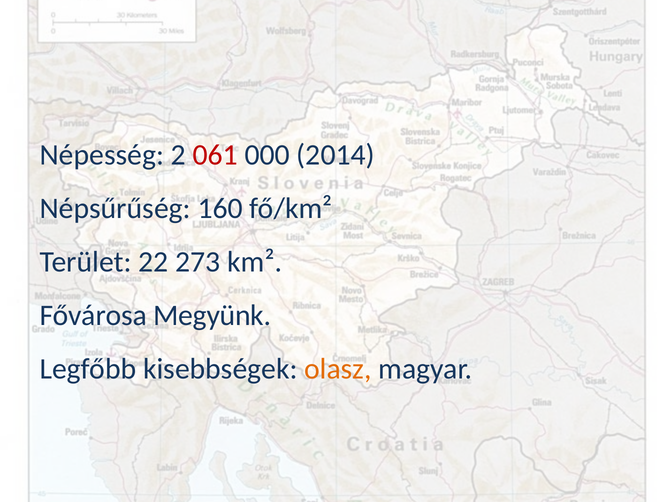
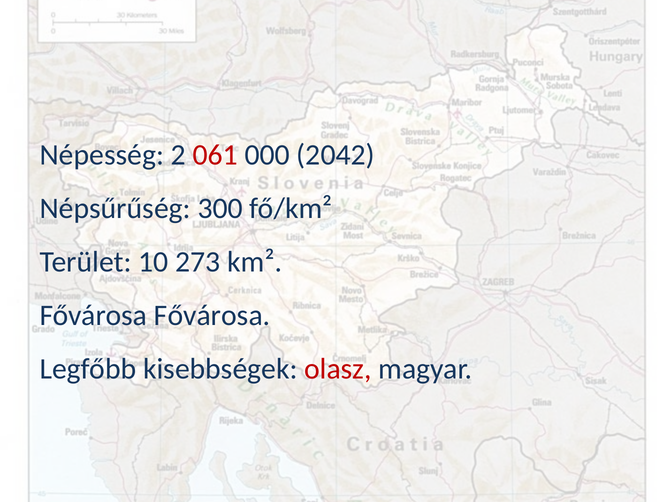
2014: 2014 -> 2042
160: 160 -> 300
22: 22 -> 10
Fővárosa Megyünk: Megyünk -> Fővárosa
olasz colour: orange -> red
